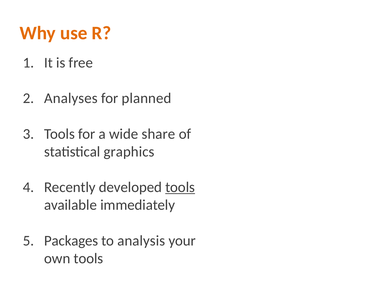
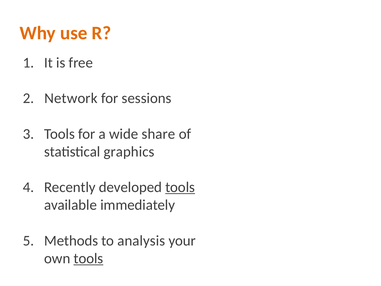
Analyses: Analyses -> Network
planned: planned -> sessions
Packages: Packages -> Methods
tools at (88, 258) underline: none -> present
